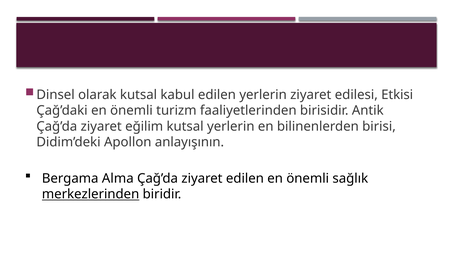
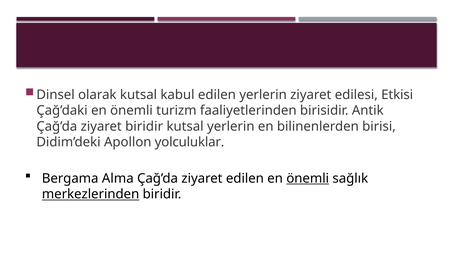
ziyaret eğilim: eğilim -> biridir
anlayışının: anlayışının -> yolculuklar
önemli at (308, 178) underline: none -> present
